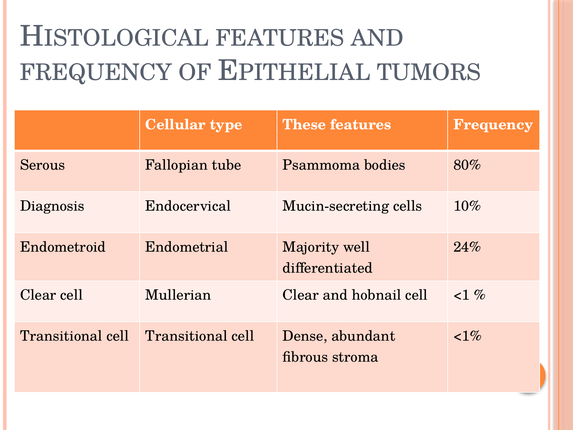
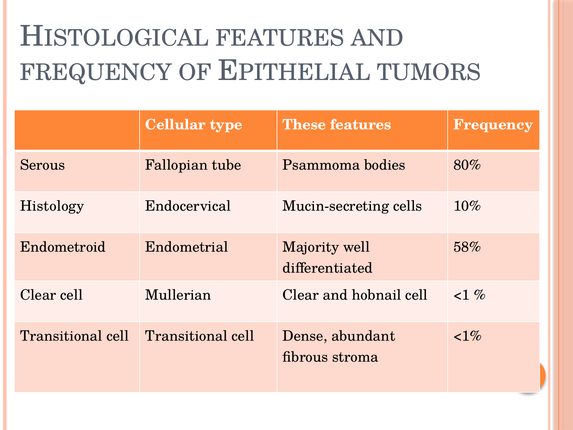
Diagnosis: Diagnosis -> Histology
24%: 24% -> 58%
